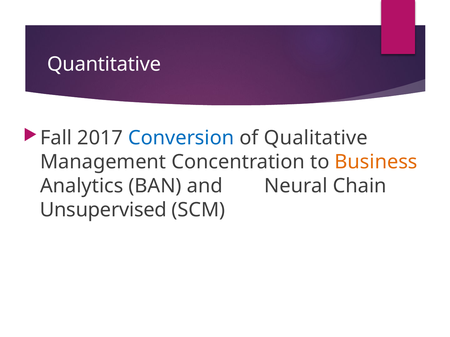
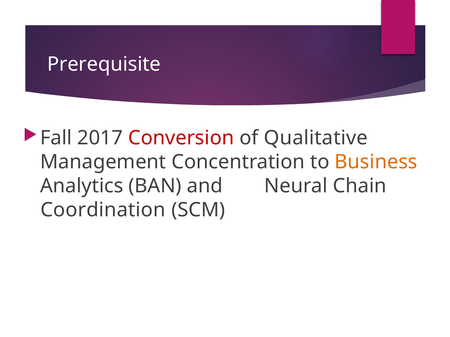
Quantitative: Quantitative -> Prerequisite
Conversion colour: blue -> red
Unsupervised: Unsupervised -> Coordination
